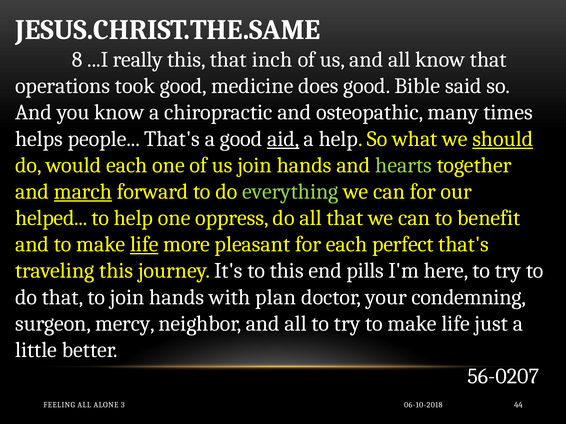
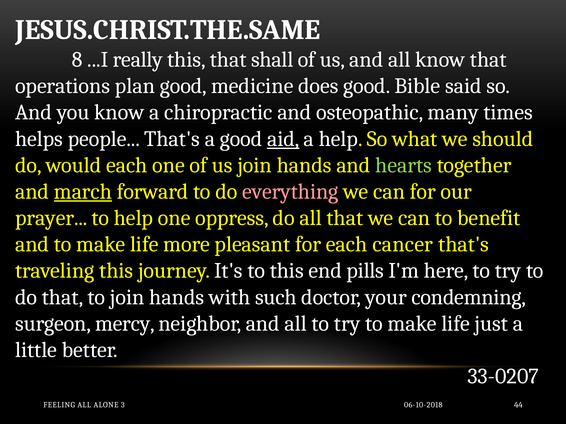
inch: inch -> shall
took: took -> plan
should underline: present -> none
everything colour: light green -> pink
helped: helped -> prayer
life at (144, 245) underline: present -> none
perfect: perfect -> cancer
plan: plan -> such
56-0207: 56-0207 -> 33-0207
